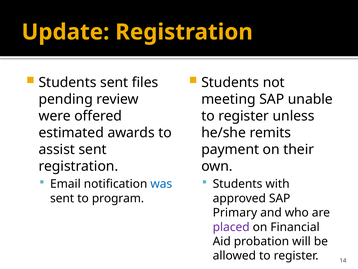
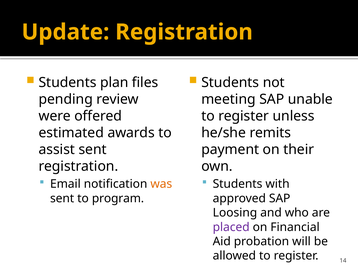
Students sent: sent -> plan
was colour: blue -> orange
Primary: Primary -> Loosing
